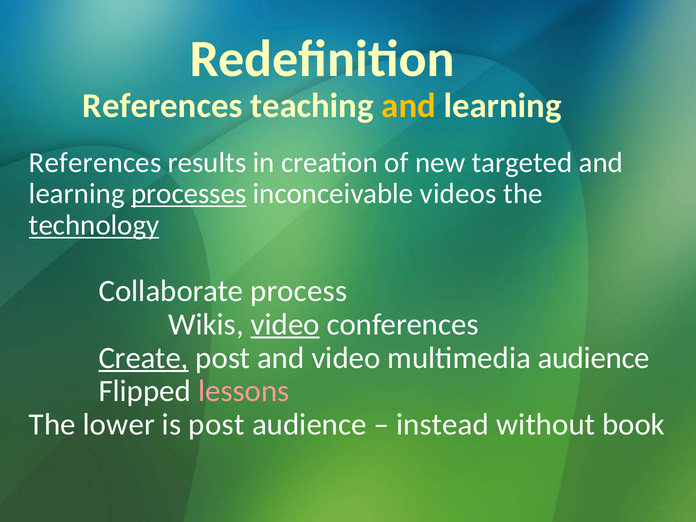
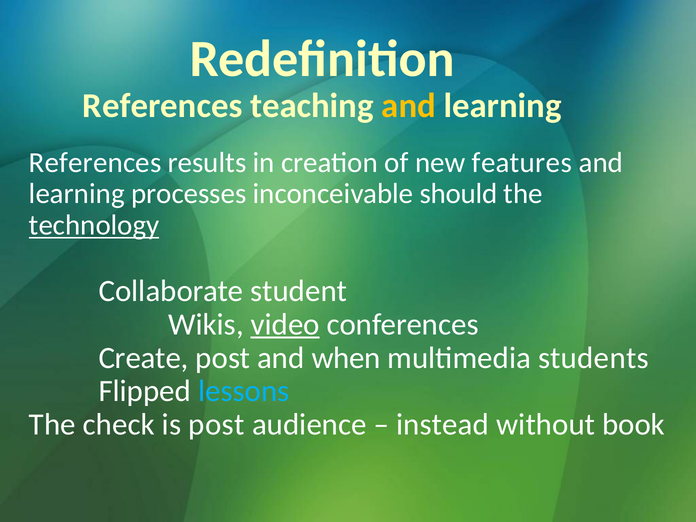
targeted: targeted -> features
processes underline: present -> none
videos: videos -> should
process: process -> student
Create underline: present -> none
and video: video -> when
multimedia audience: audience -> students
lessons colour: pink -> light blue
lower: lower -> check
